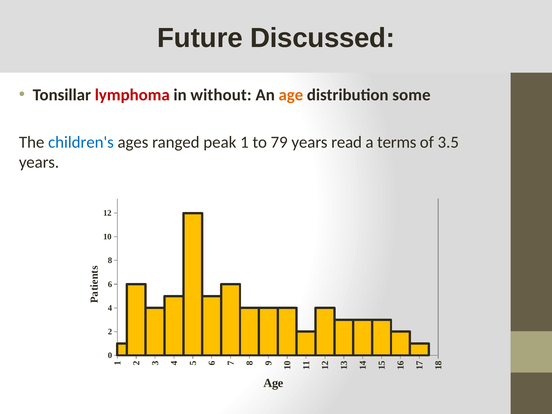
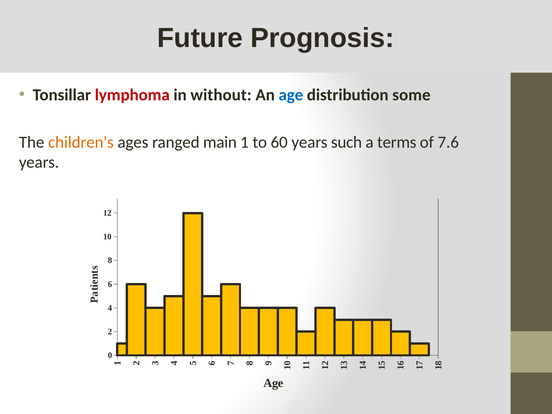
Discussed: Discussed -> Prognosis
age at (291, 95) colour: orange -> blue
children's colour: blue -> orange
peak: peak -> main
79: 79 -> 60
read: read -> such
3.5: 3.5 -> 7.6
